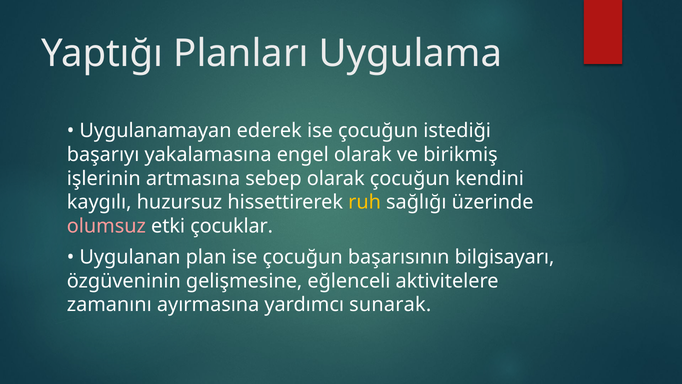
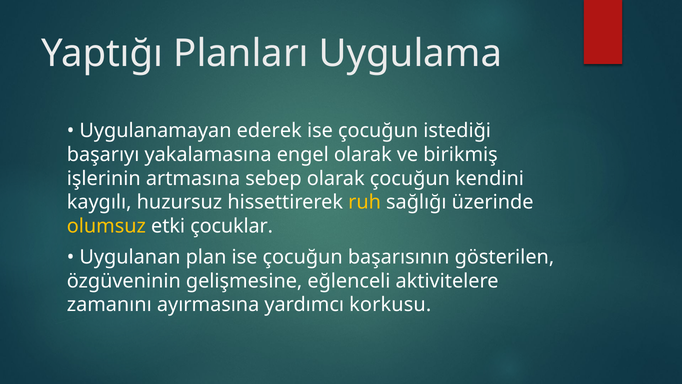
olumsuz colour: pink -> yellow
bilgisayarı: bilgisayarı -> gösterilen
sunarak: sunarak -> korkusu
